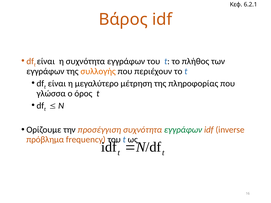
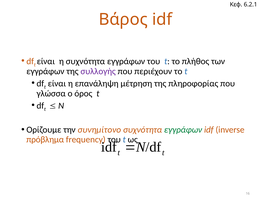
συλλογής colour: orange -> purple
μεγαλύτερο: μεγαλύτερο -> επανάληψη
προσέγγιση: προσέγγιση -> συνημίτονο
